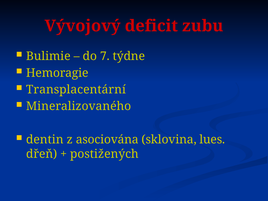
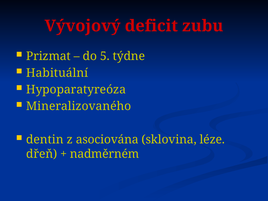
Bulimie: Bulimie -> Prizmat
7: 7 -> 5
Hemoragie: Hemoragie -> Habituální
Transplacentární: Transplacentární -> Hypoparatyreóza
lues: lues -> léze
postižených: postižených -> nadměrném
